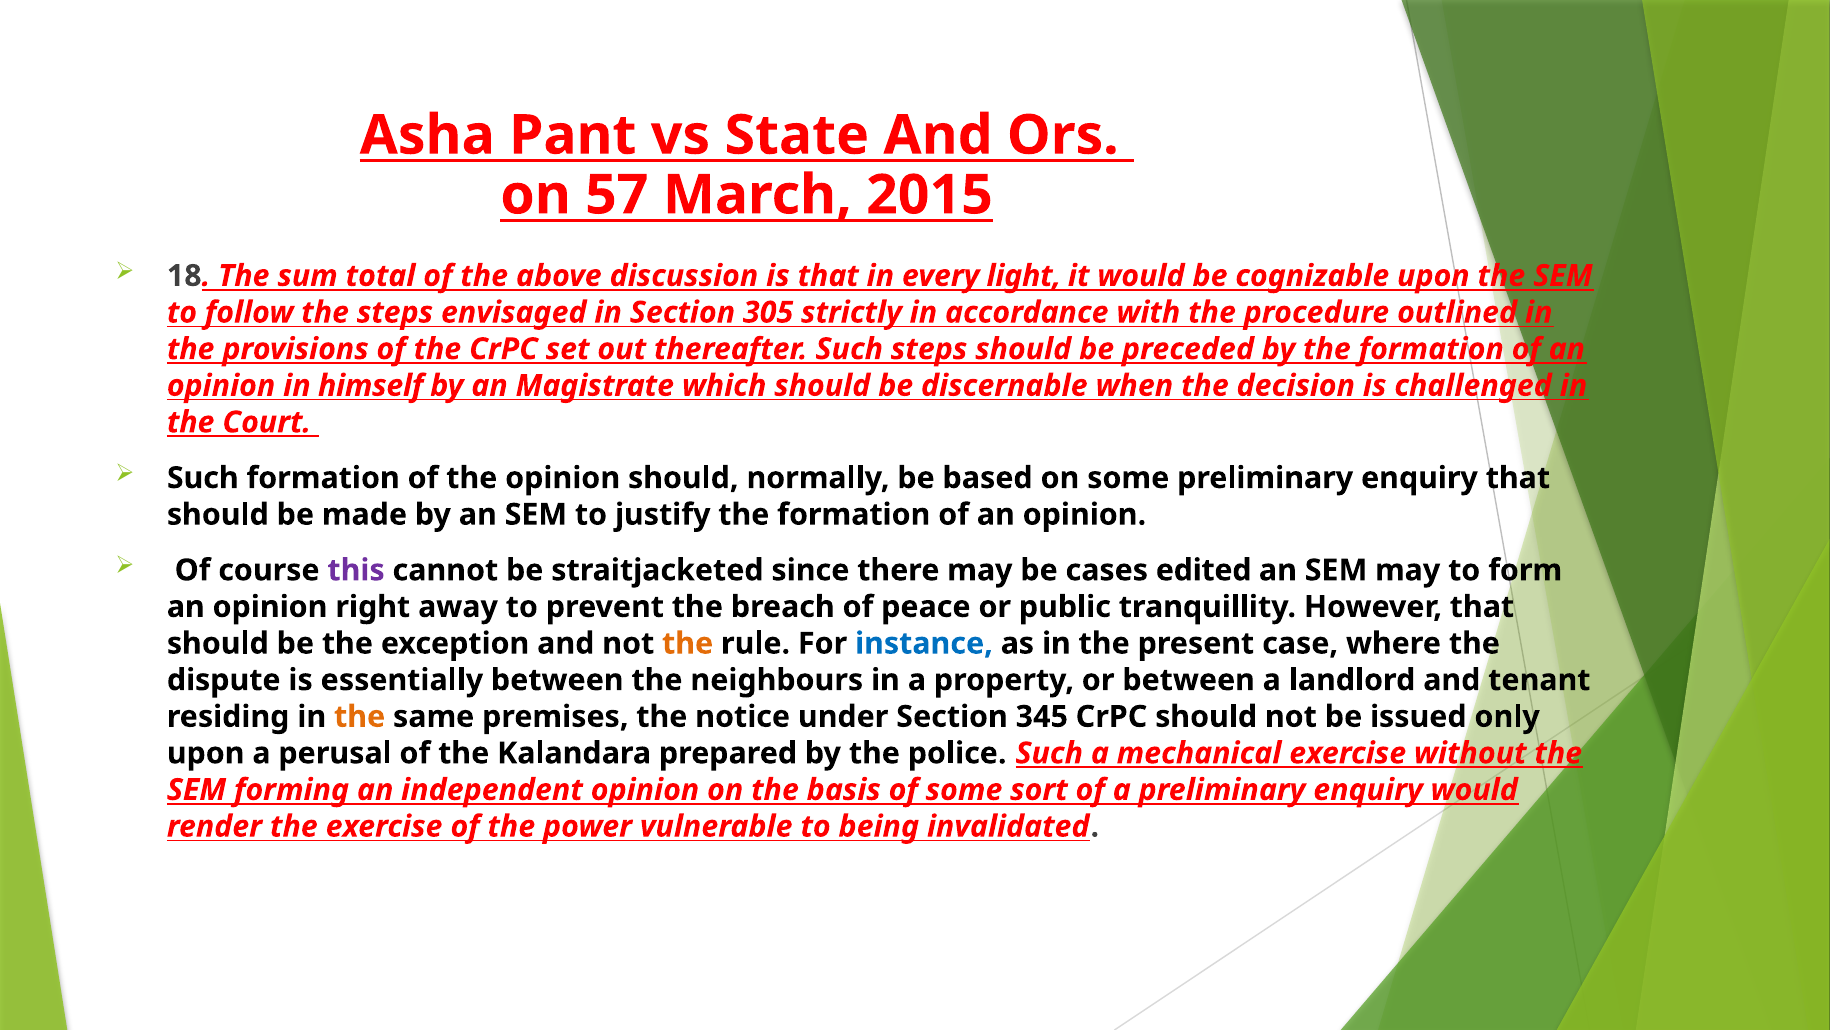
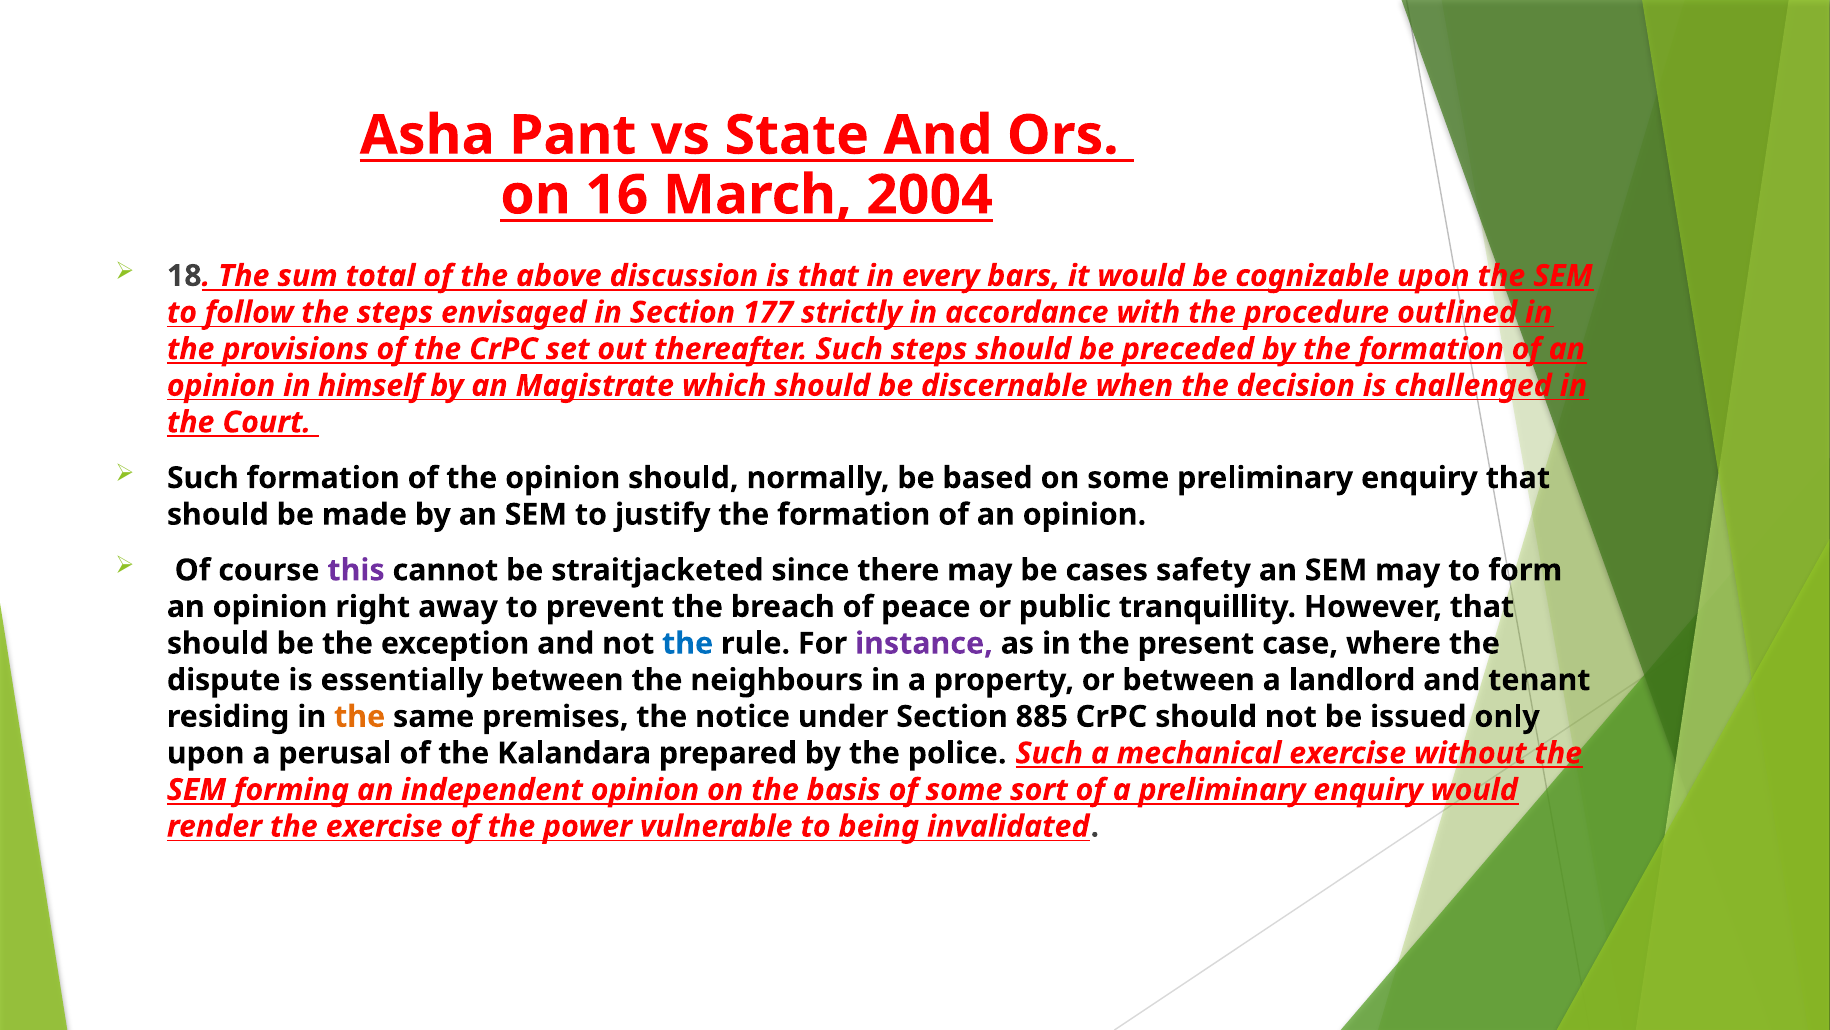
57: 57 -> 16
2015: 2015 -> 2004
light: light -> bars
305: 305 -> 177
edited: edited -> safety
the at (688, 643) colour: orange -> blue
instance colour: blue -> purple
345: 345 -> 885
